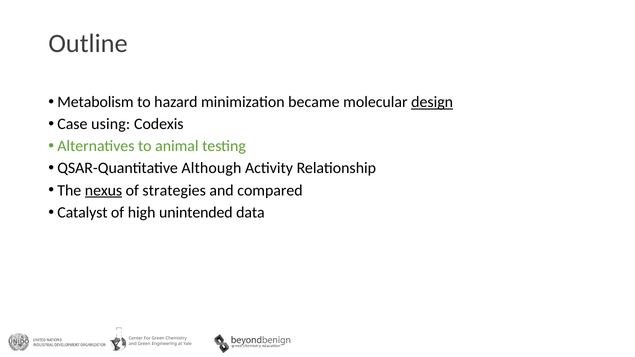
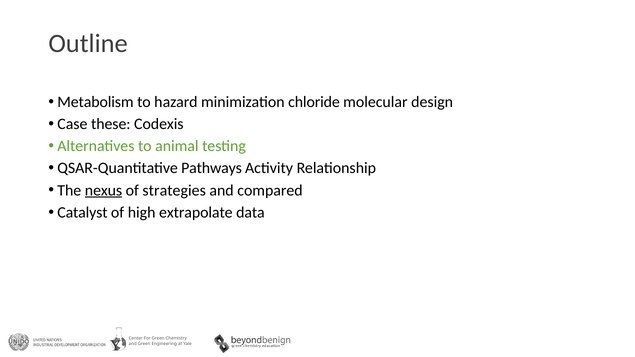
became: became -> chloride
design underline: present -> none
using: using -> these
Although: Although -> Pathways
unintended: unintended -> extrapolate
